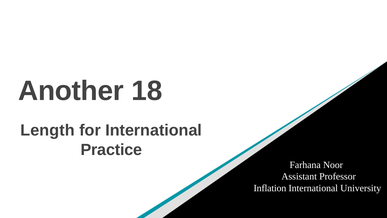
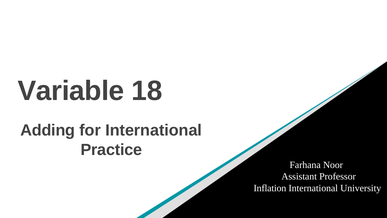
Another: Another -> Variable
Length: Length -> Adding
